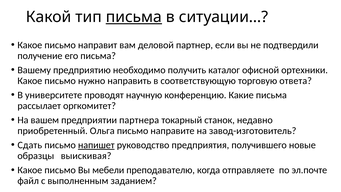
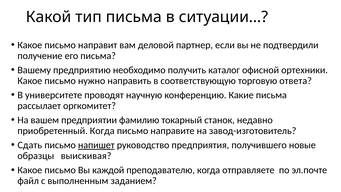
письма at (134, 17) underline: present -> none
партнера: партнера -> фамилию
приобретенный Ольга: Ольга -> Когда
мебели: мебели -> каждой
